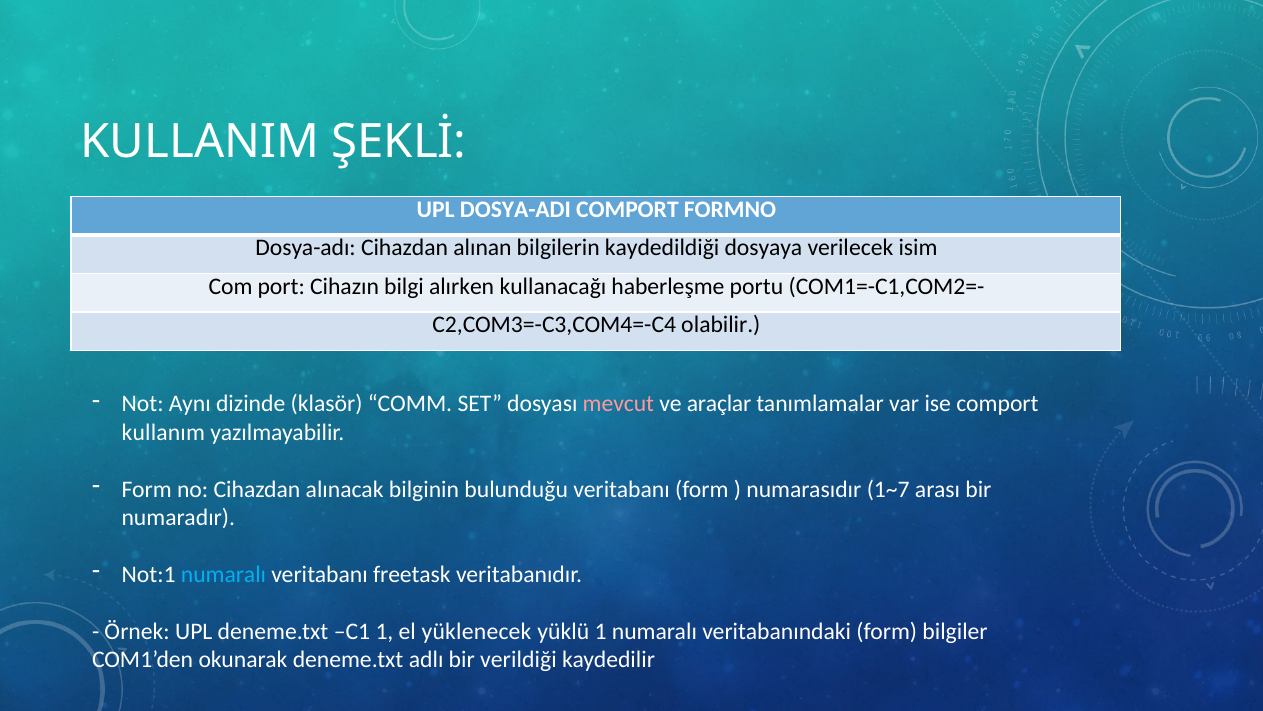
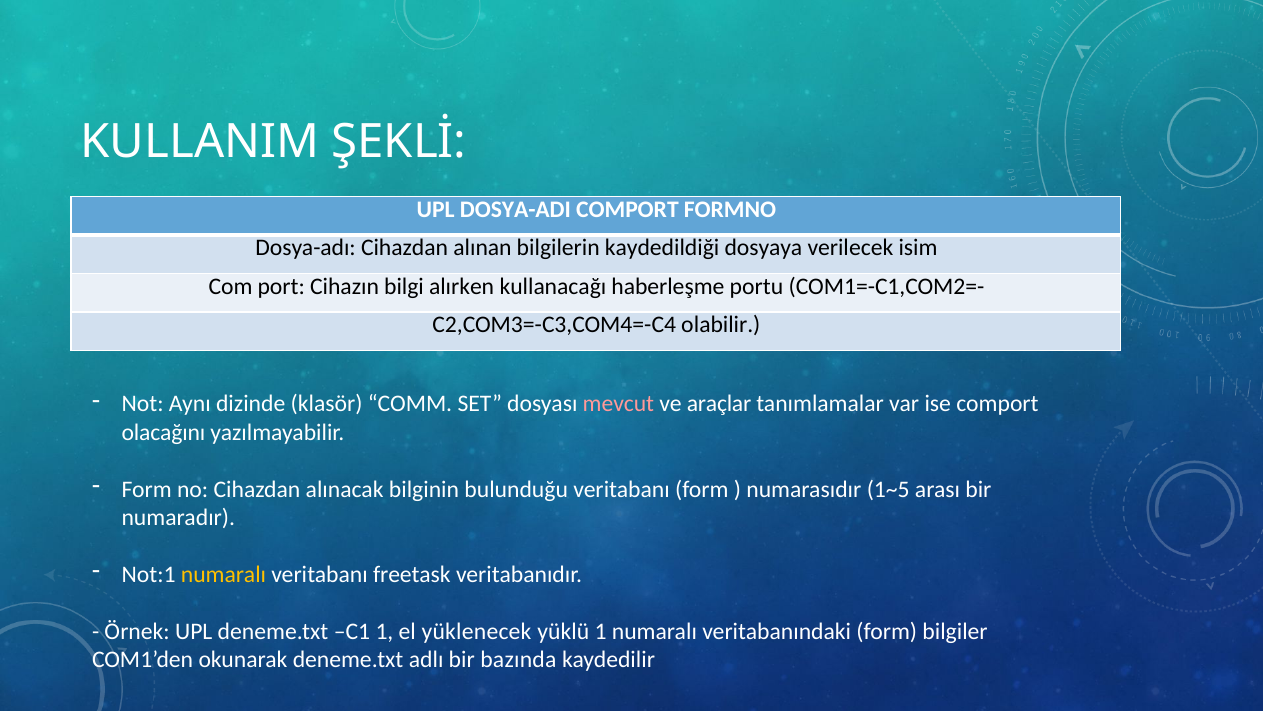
kullanım: kullanım -> olacağını
1~7: 1~7 -> 1~5
numaralı at (223, 574) colour: light blue -> yellow
verildiği: verildiği -> bazında
